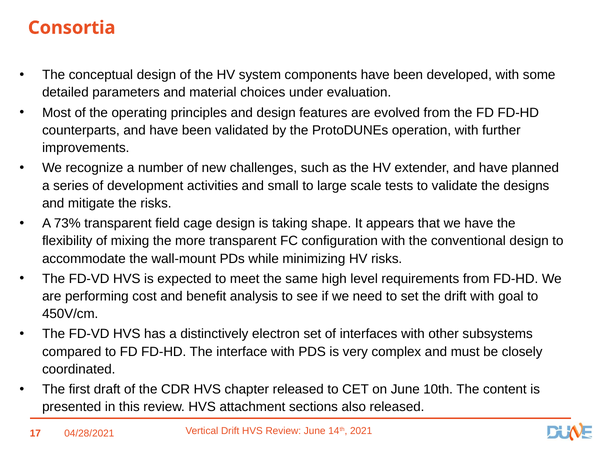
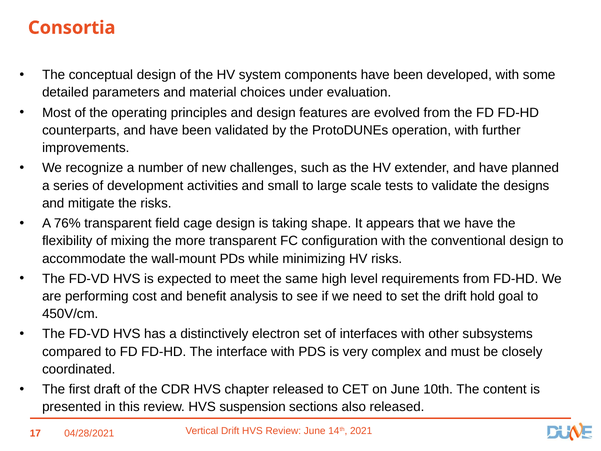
73%: 73% -> 76%
drift with: with -> hold
attachment: attachment -> suspension
